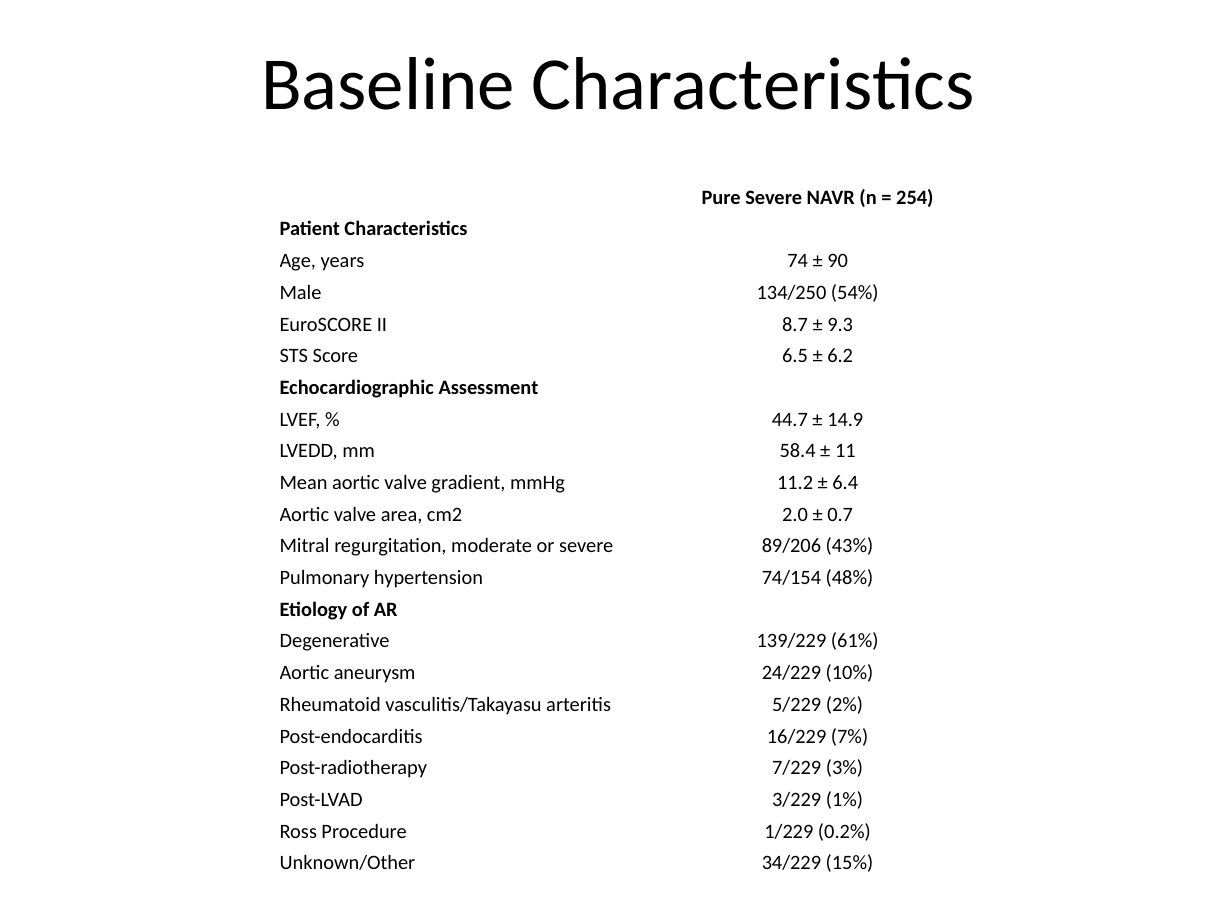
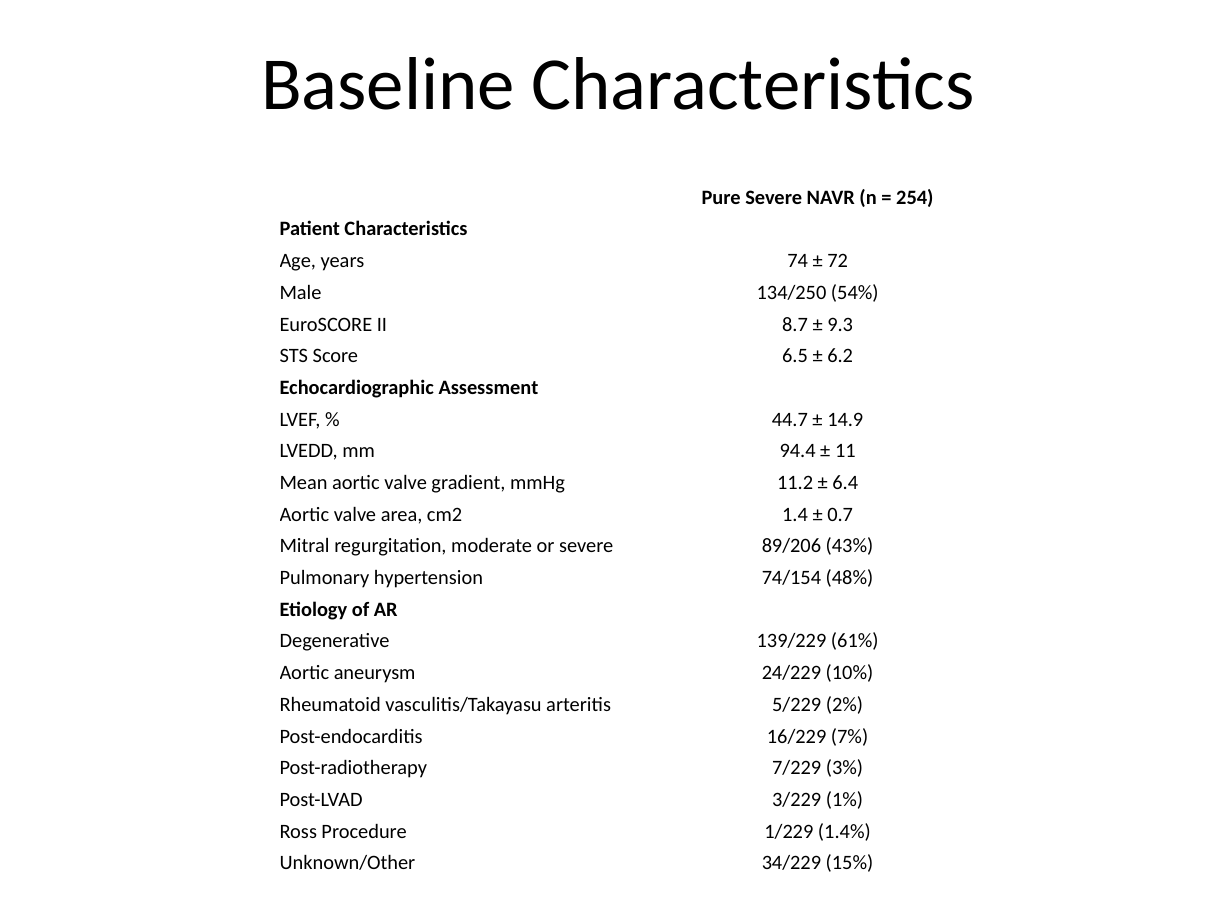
90: 90 -> 72
58.4: 58.4 -> 94.4
2.0: 2.0 -> 1.4
0.2%: 0.2% -> 1.4%
